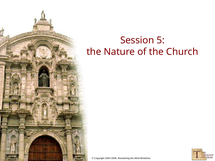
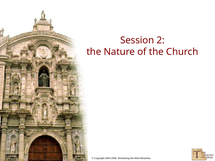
5: 5 -> 2
